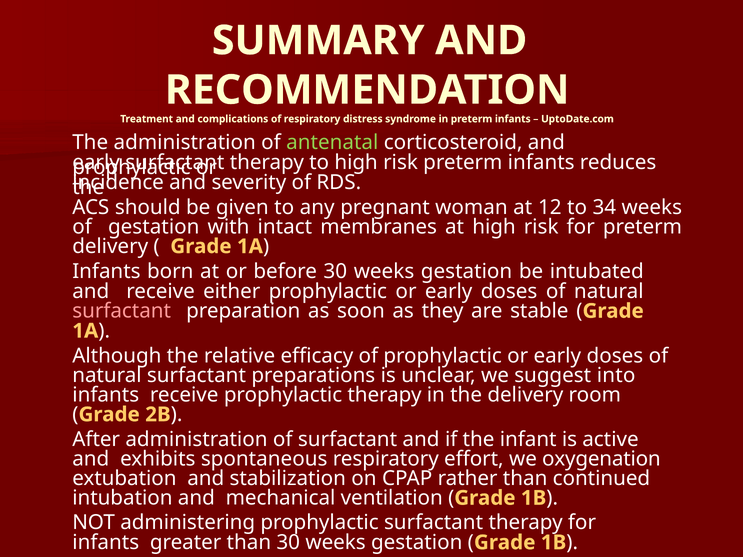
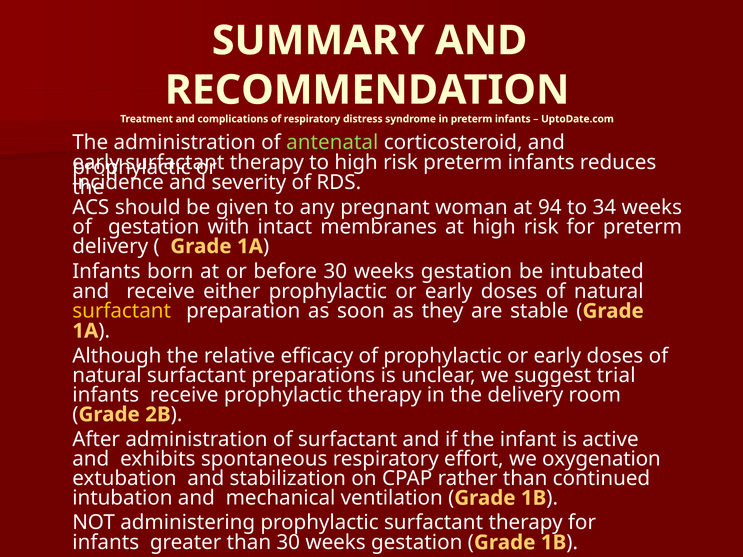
12: 12 -> 94
surfactant at (122, 311) colour: pink -> yellow
into: into -> trial
